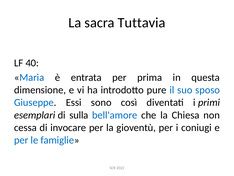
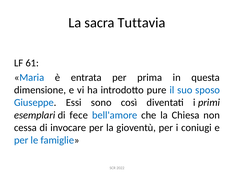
40: 40 -> 61
sulla: sulla -> fece
